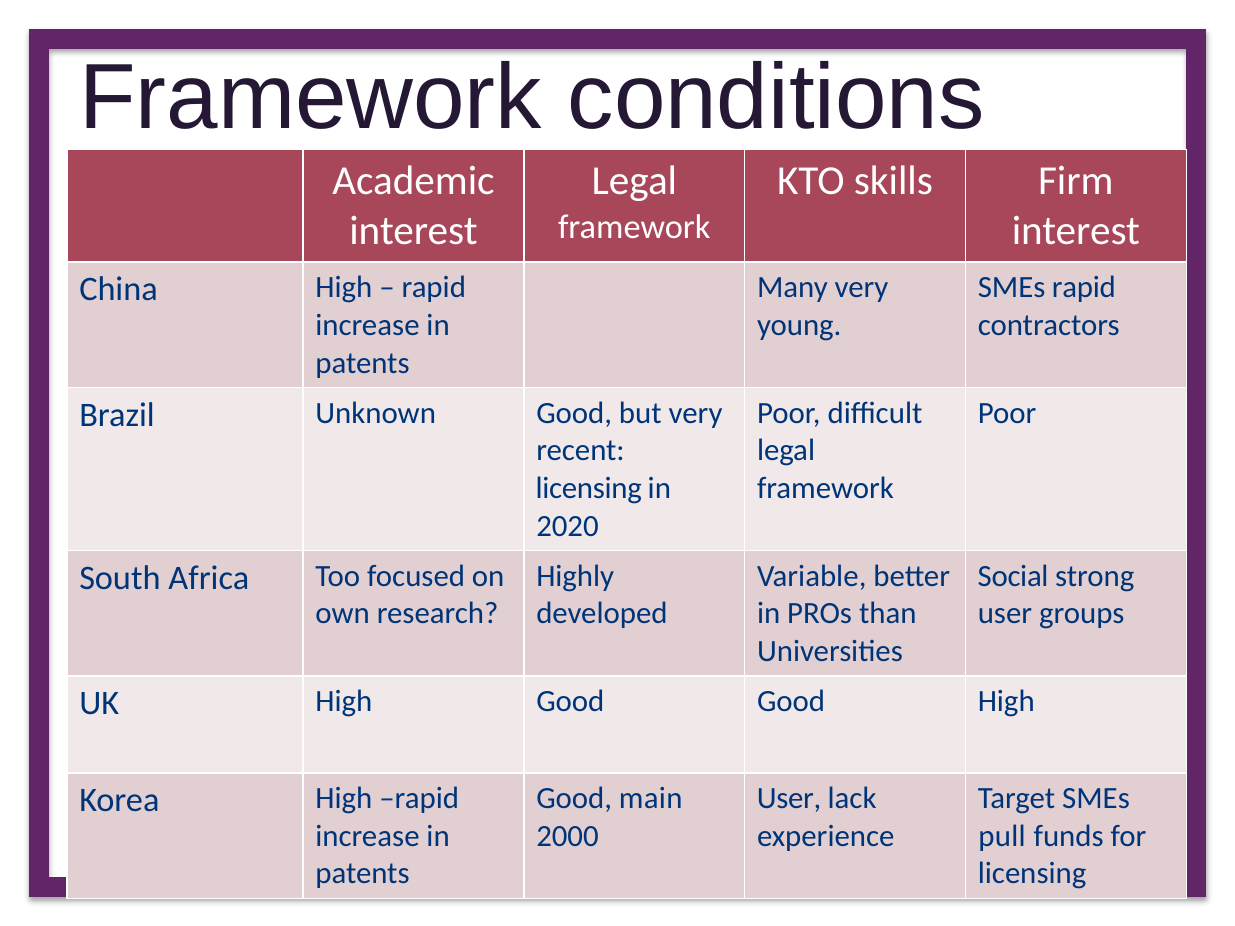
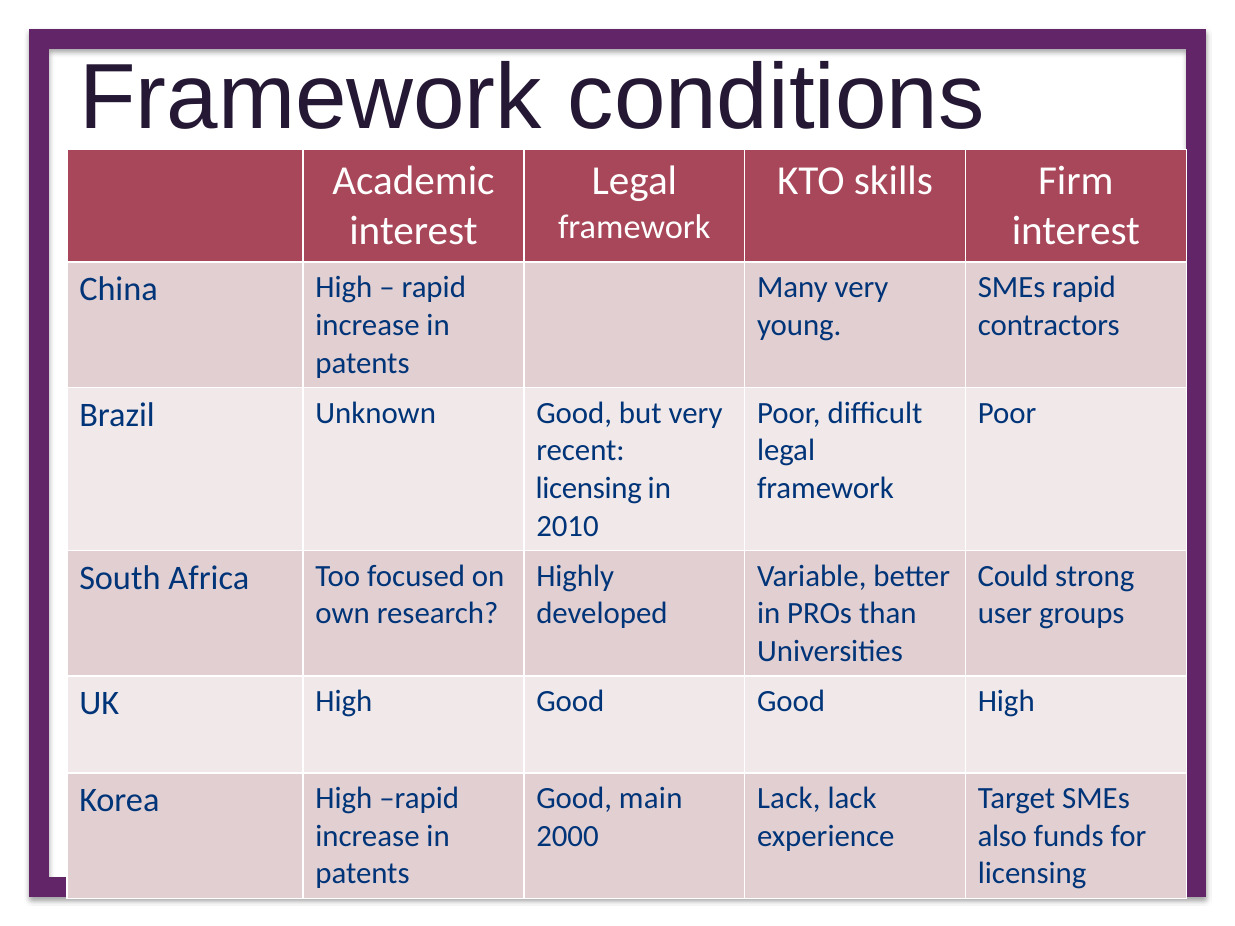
2020: 2020 -> 2010
Social: Social -> Could
User at (789, 798): User -> Lack
pull: pull -> also
